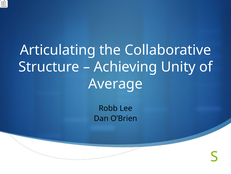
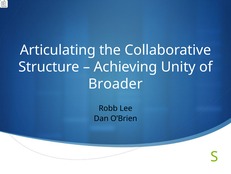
Average: Average -> Broader
